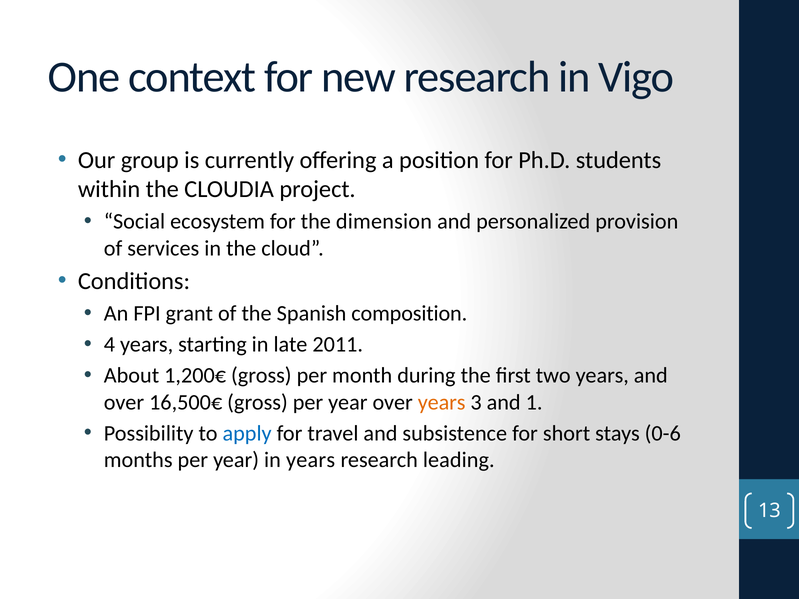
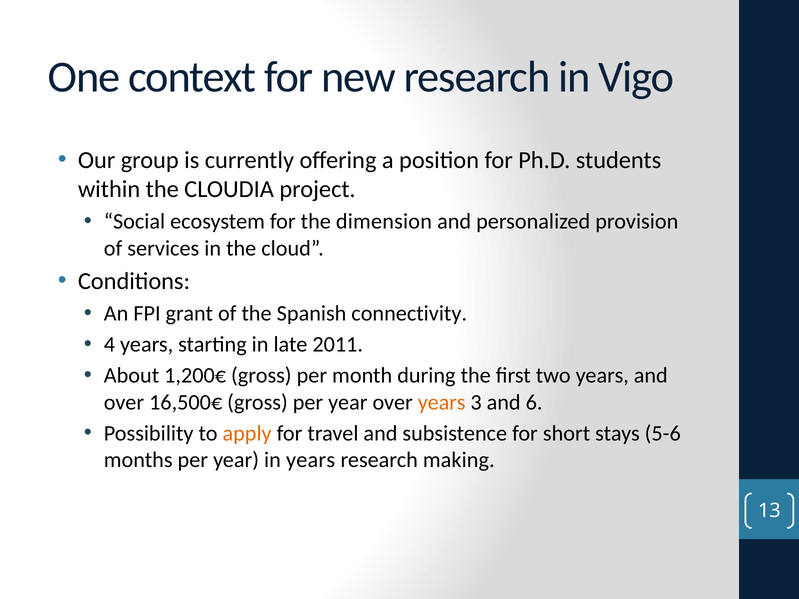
composition: composition -> connectivity
1: 1 -> 6
apply colour: blue -> orange
0-6: 0-6 -> 5-6
leading: leading -> making
